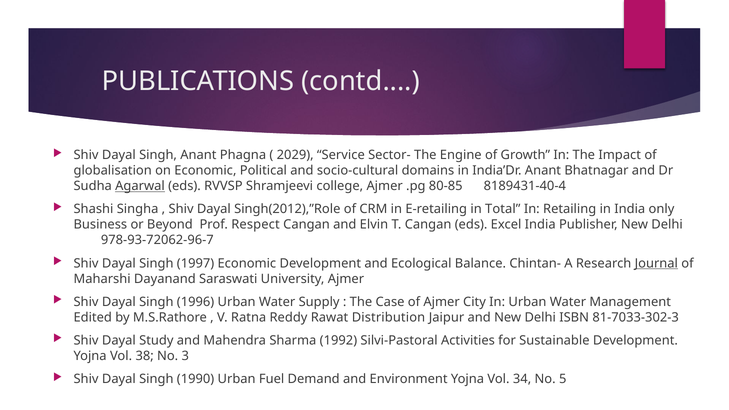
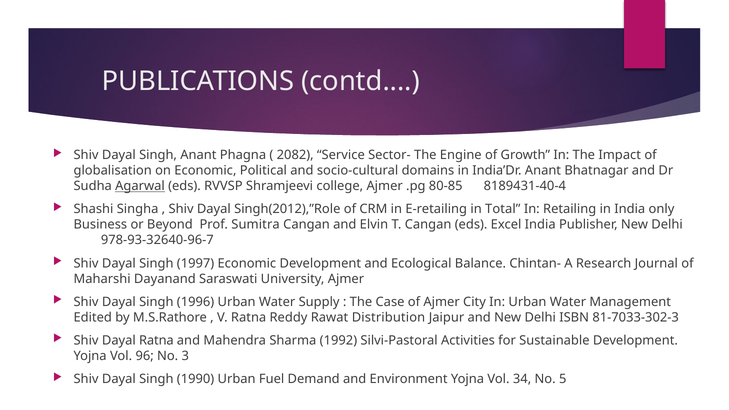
2029: 2029 -> 2082
Respect: Respect -> Sumitra
978-93-72062-96-7: 978-93-72062-96-7 -> 978-93-32640-96-7
Journal underline: present -> none
Dayal Study: Study -> Ratna
38: 38 -> 96
